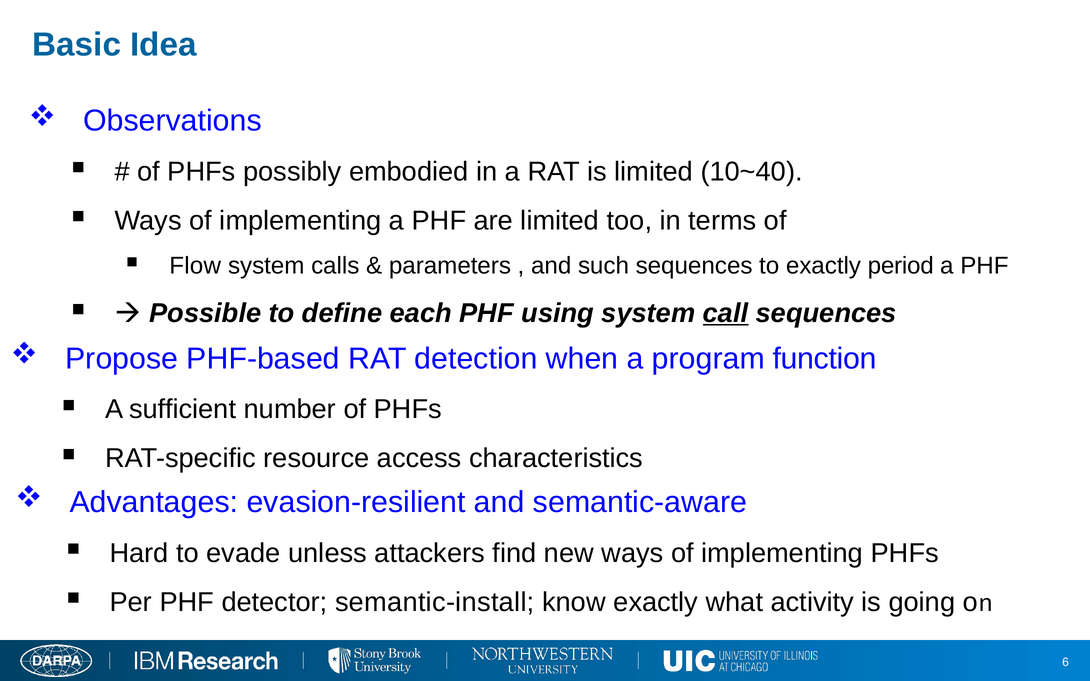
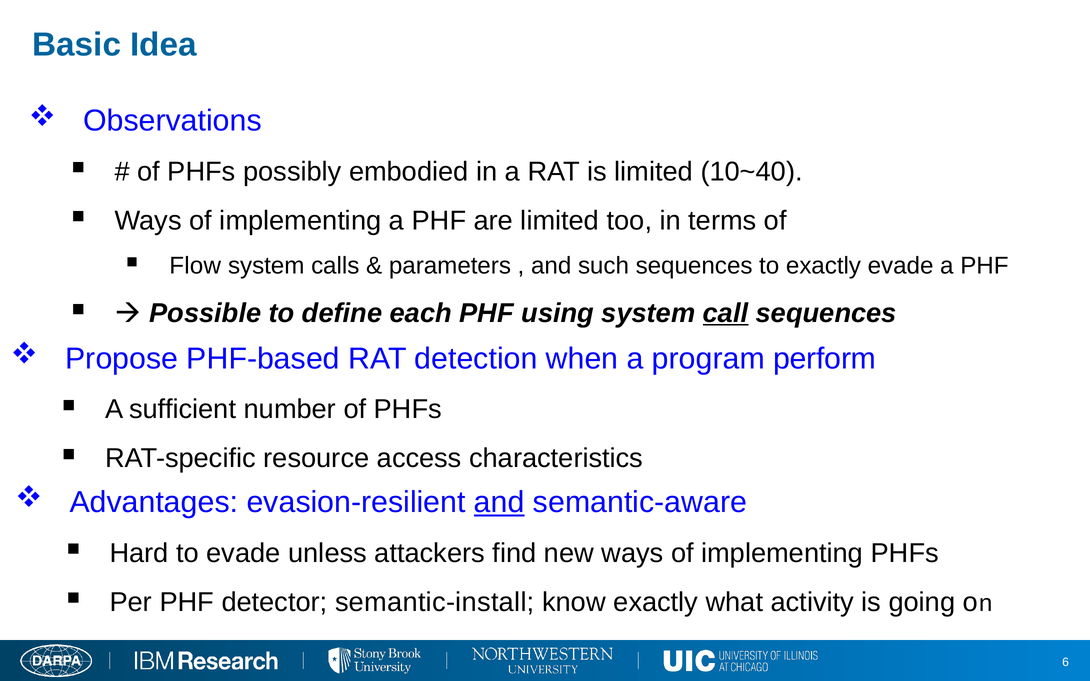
exactly period: period -> evade
function: function -> perform
and at (499, 503) underline: none -> present
